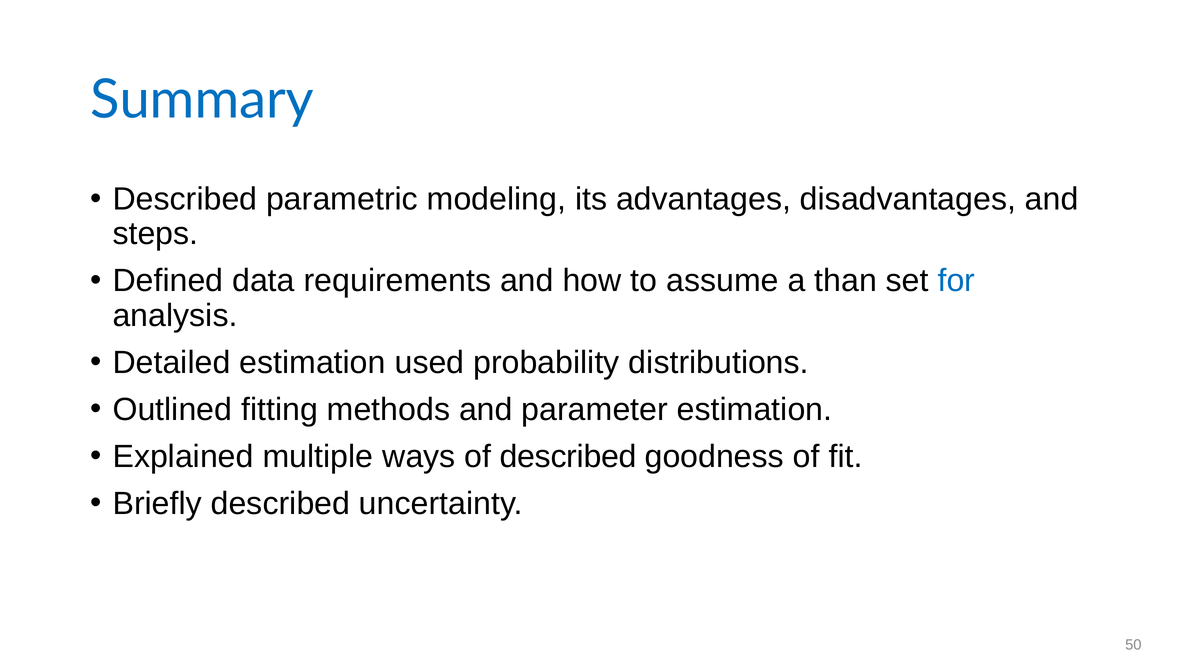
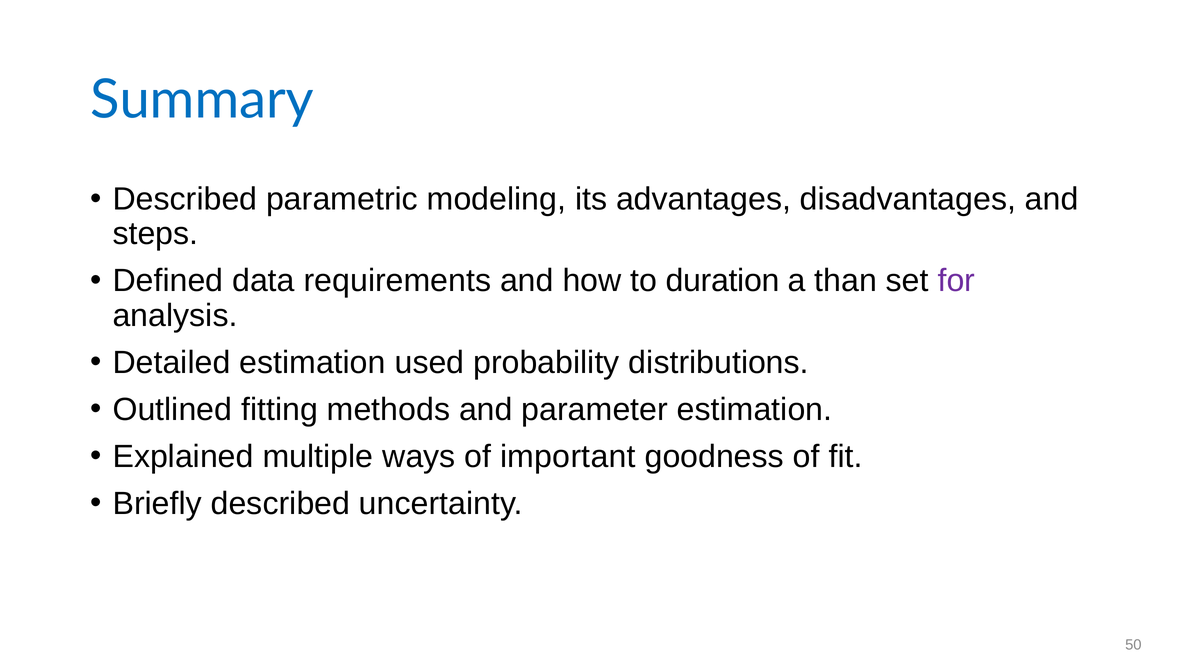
assume: assume -> duration
for colour: blue -> purple
of described: described -> important
